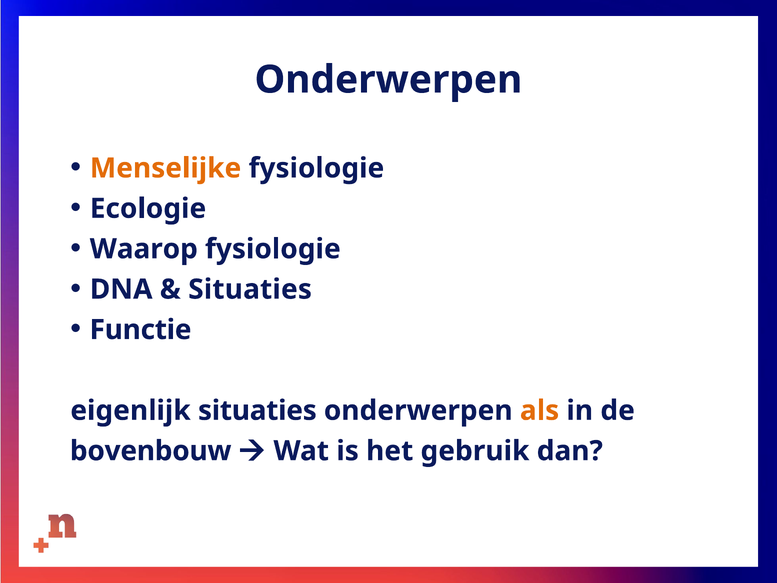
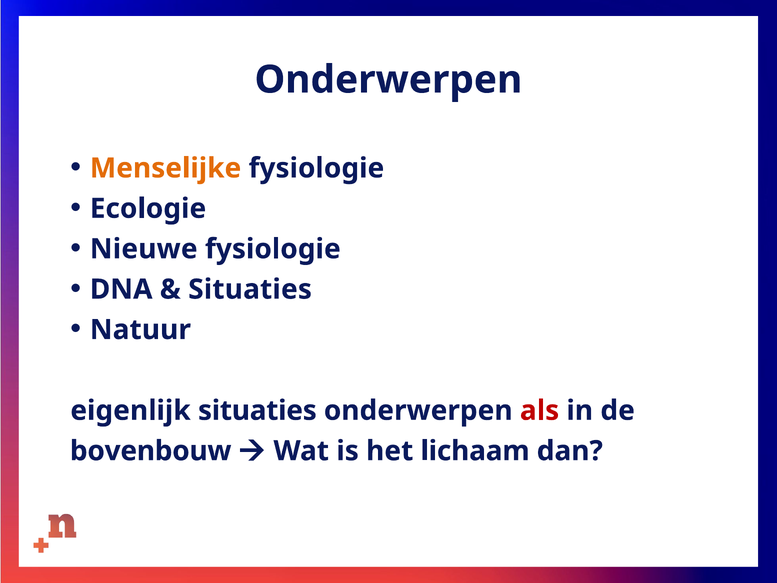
Waarop: Waarop -> Nieuwe
Functie: Functie -> Natuur
als colour: orange -> red
gebruik: gebruik -> lichaam
